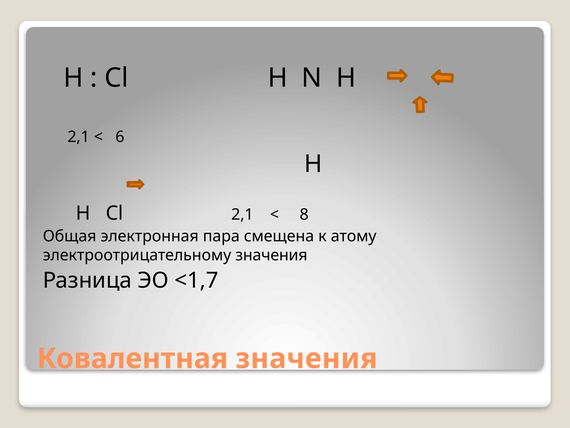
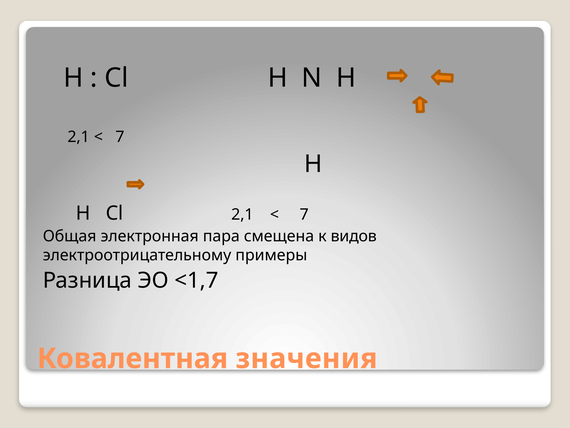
6 at (120, 137): 6 -> 7
8 at (304, 214): 8 -> 7
атому: атому -> видов
электроотрицательному значения: значения -> примеры
